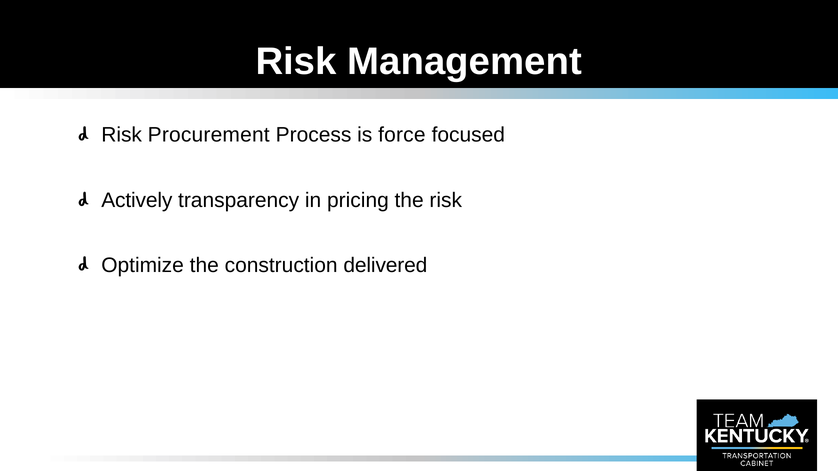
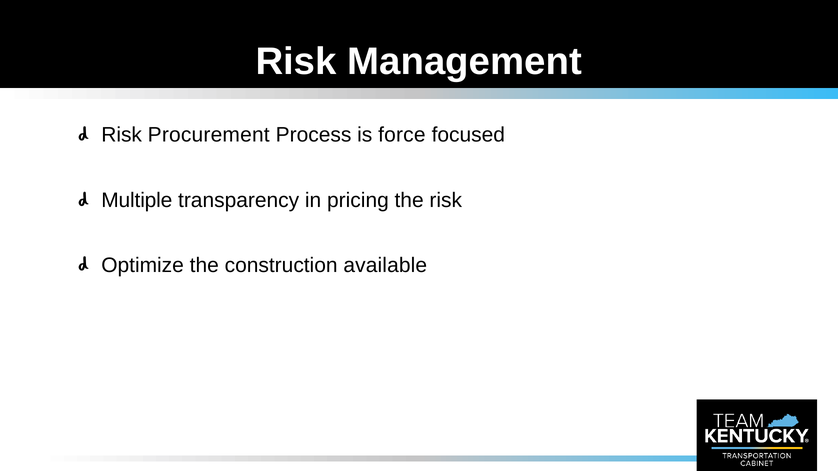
Actively: Actively -> Multiple
delivered: delivered -> available
